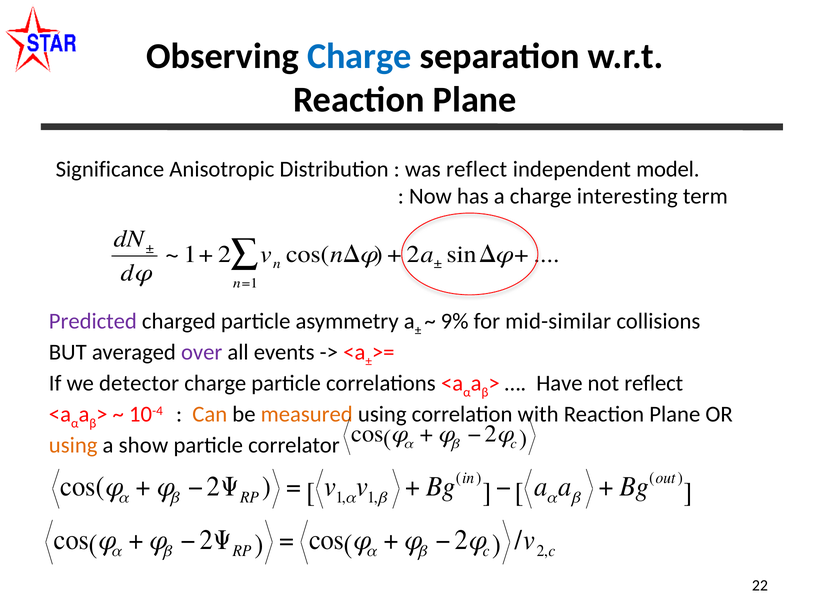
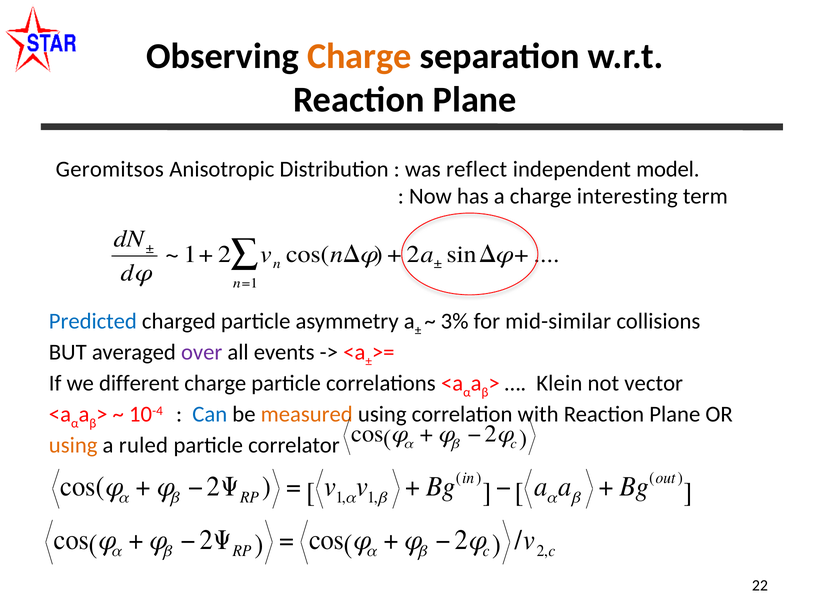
Charge at (359, 56) colour: blue -> orange
Significance: Significance -> Geromitsos
Predicted colour: purple -> blue
9%: 9% -> 3%
detector: detector -> different
Have: Have -> Klein
not reflect: reflect -> vector
Can colour: orange -> blue
show: show -> ruled
